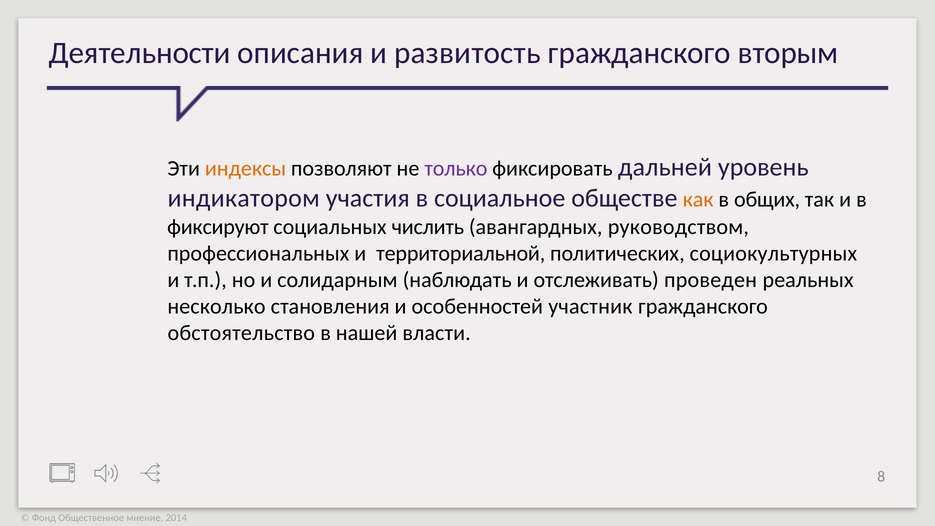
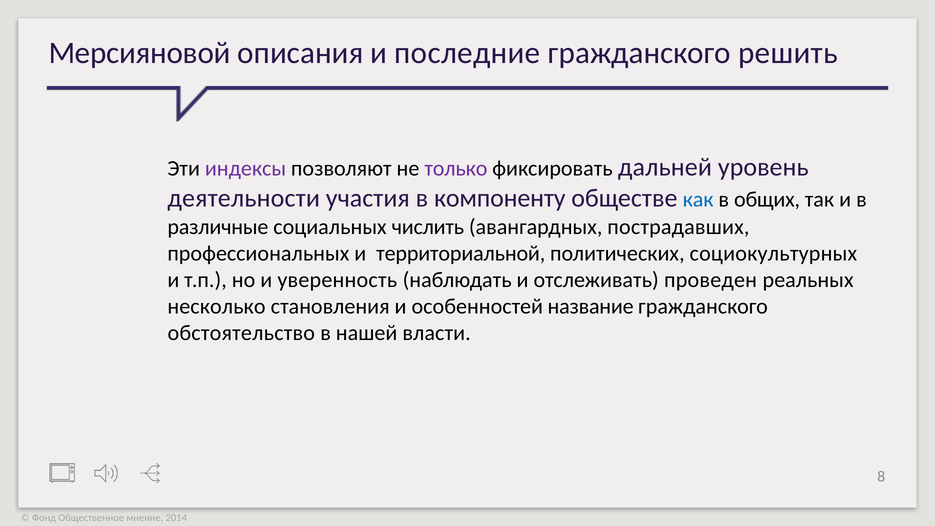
Деятельности: Деятельности -> Мерсияновой
развитость: развитость -> последние
вторым: вторым -> решить
индексы colour: orange -> purple
индикатором: индикатором -> деятельности
социальное: социальное -> компоненту
как colour: orange -> blue
фиксируют: фиксируют -> различные
руководством: руководством -> пострадавших
солидарным: солидарным -> уверенность
участник: участник -> название
